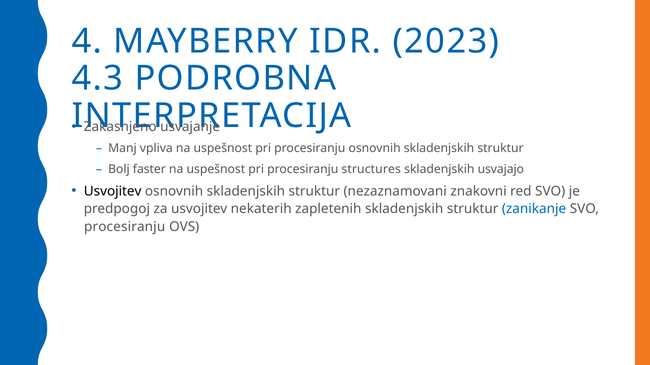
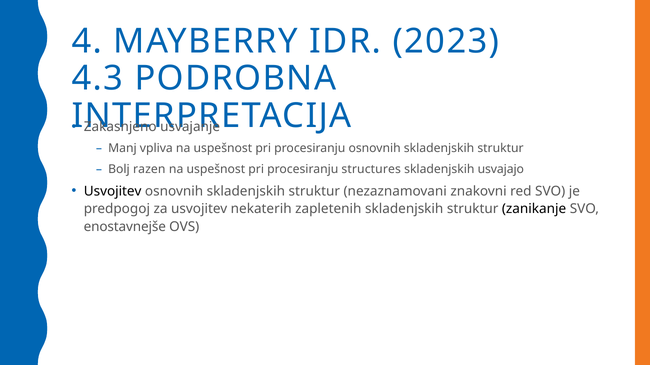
faster: faster -> razen
zanikanje colour: blue -> black
procesiranju at (125, 227): procesiranju -> enostavnejše
